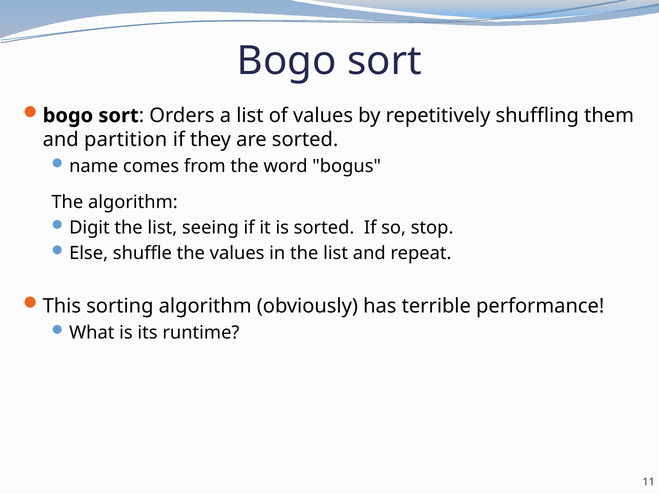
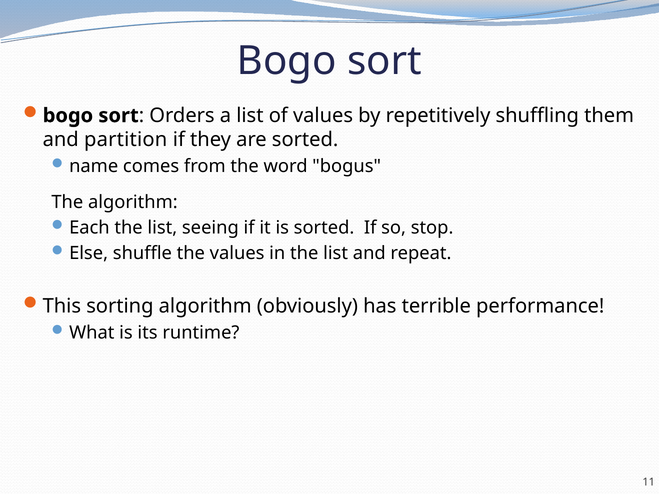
Digit: Digit -> Each
